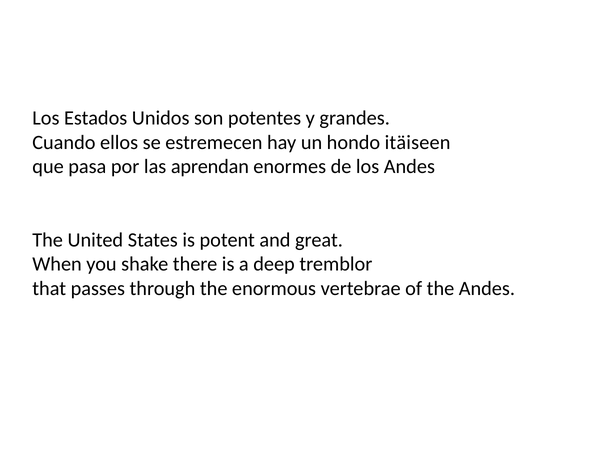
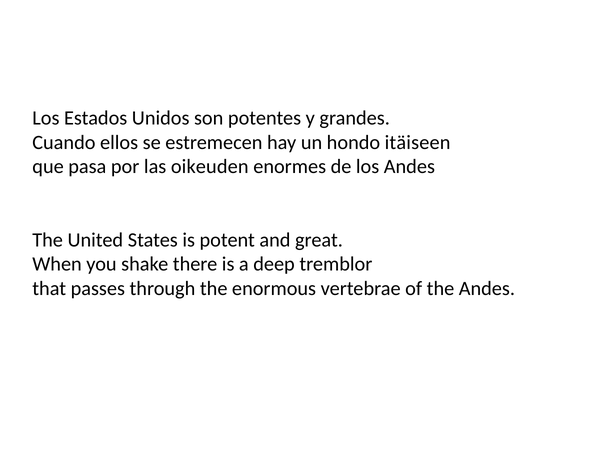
aprendan: aprendan -> oikeuden
